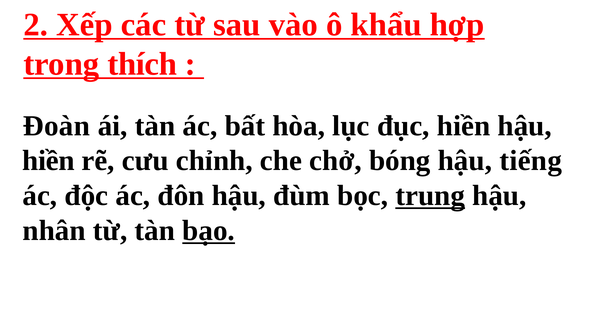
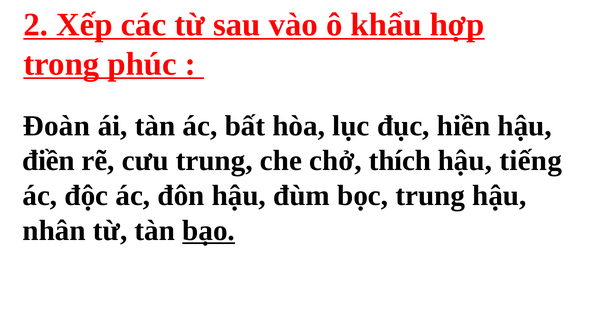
thích: thích -> phúc
hiền at (49, 161): hiền -> điền
cưu chỉnh: chỉnh -> trung
bóng: bóng -> thích
trung at (430, 196) underline: present -> none
